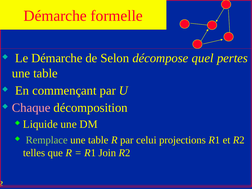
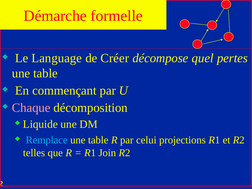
Le Démarche: Démarche -> Language
Selon: Selon -> Créer
Remplace colour: light green -> light blue
